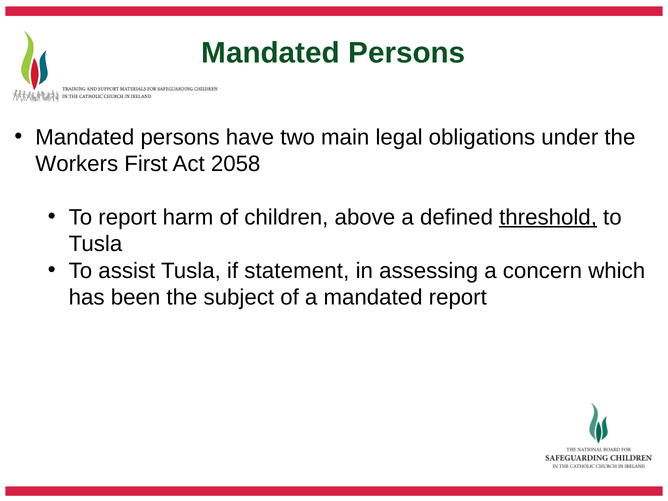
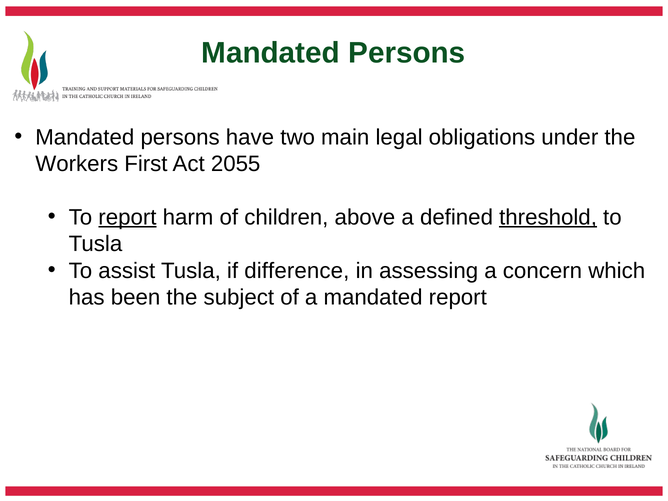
2058: 2058 -> 2055
report at (127, 217) underline: none -> present
statement: statement -> difference
